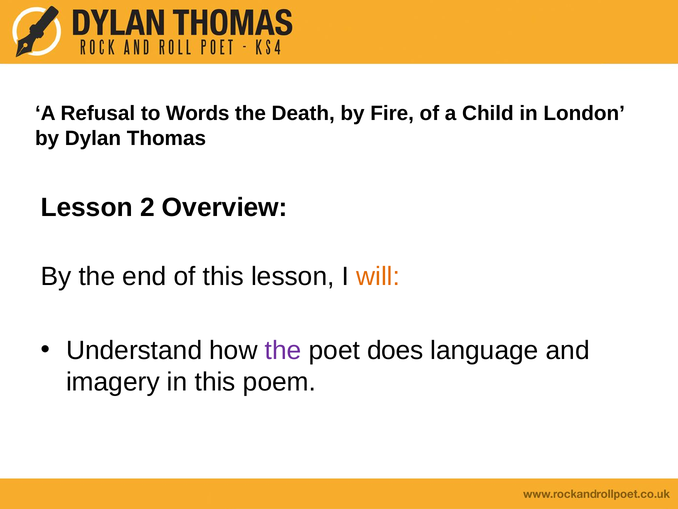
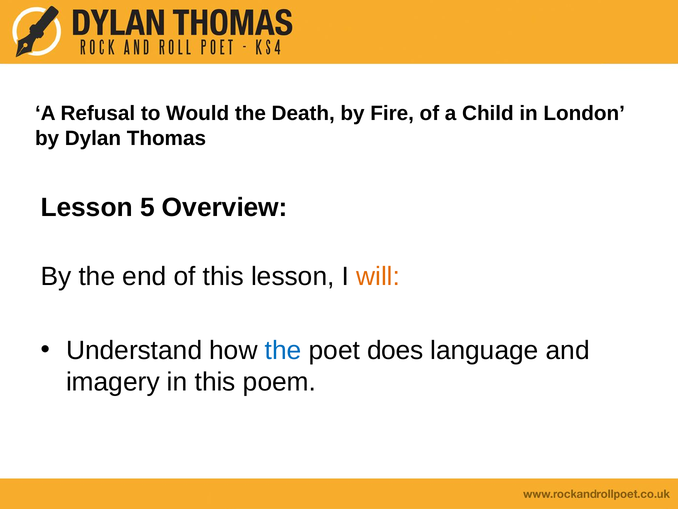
Words: Words -> Would
2: 2 -> 5
the at (283, 350) colour: purple -> blue
